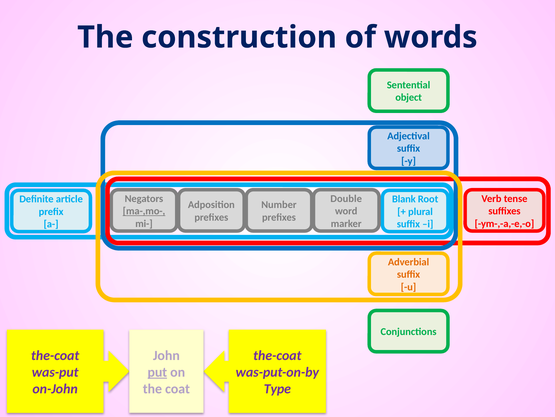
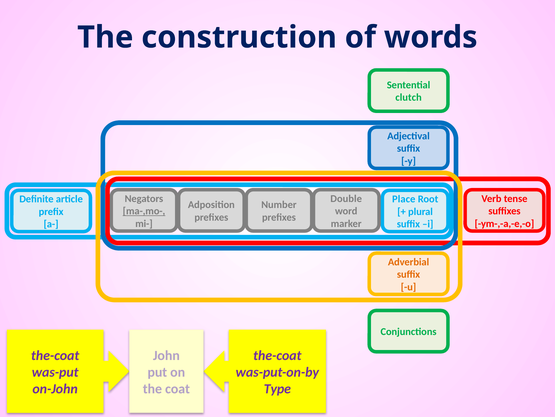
object: object -> clutch
Blank: Blank -> Place
put underline: present -> none
